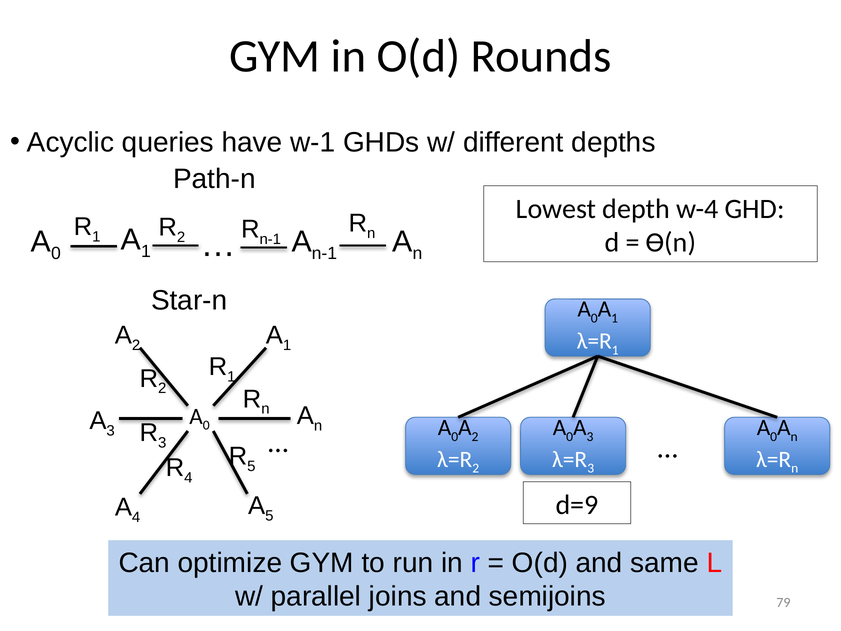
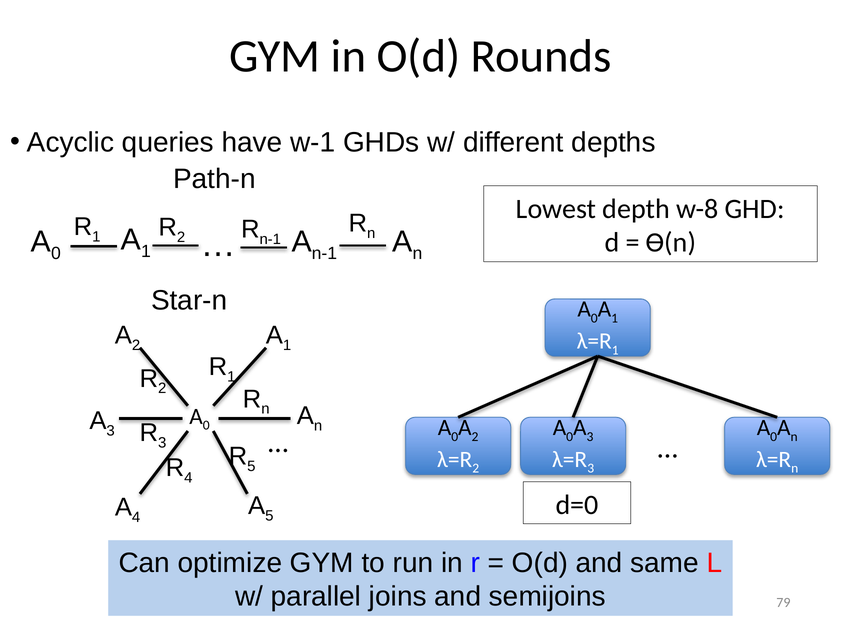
w-4: w-4 -> w-8
d=9: d=9 -> d=0
